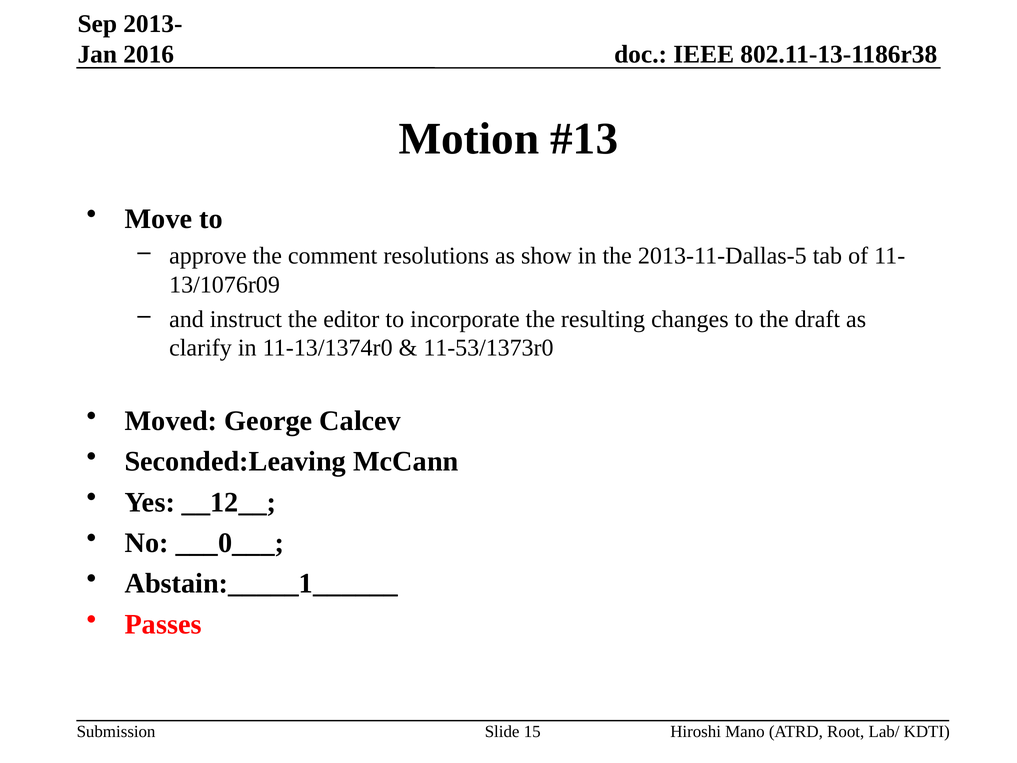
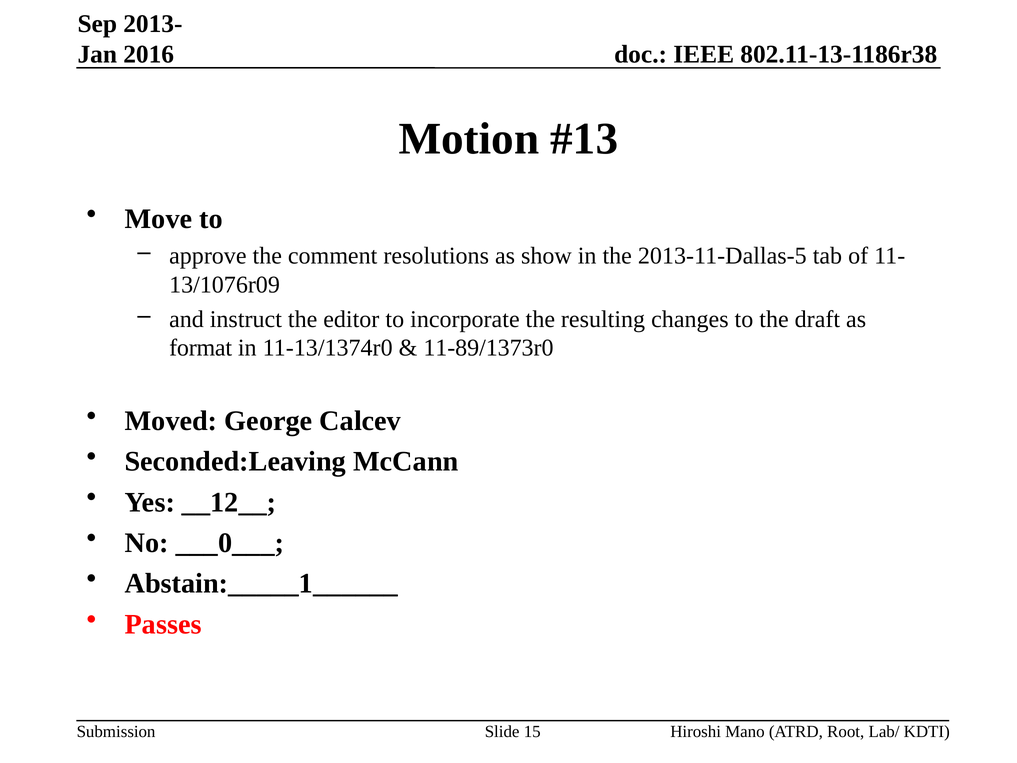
clarify: clarify -> format
11-53/1373r0: 11-53/1373r0 -> 11-89/1373r0
